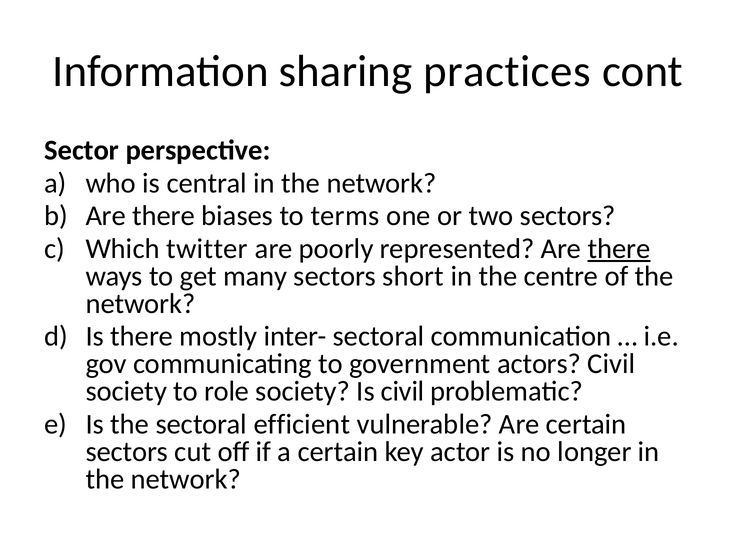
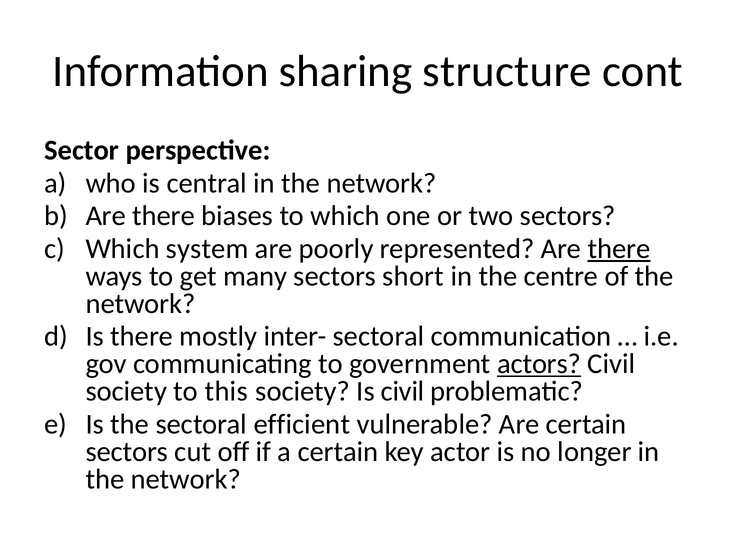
practices: practices -> structure
to terms: terms -> which
twitter: twitter -> system
actors underline: none -> present
role: role -> this
